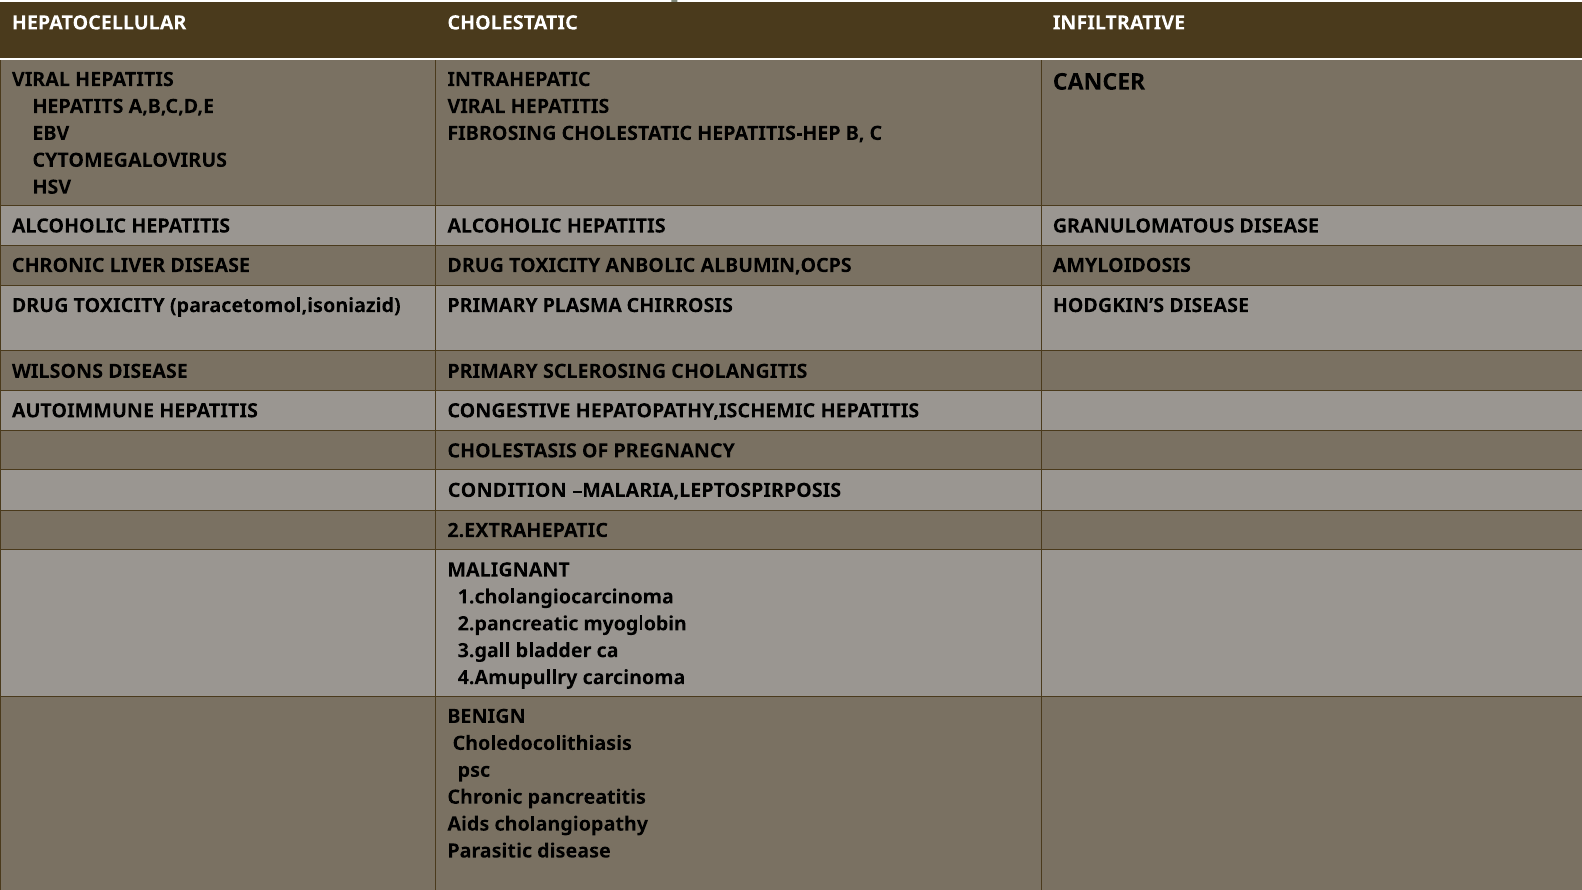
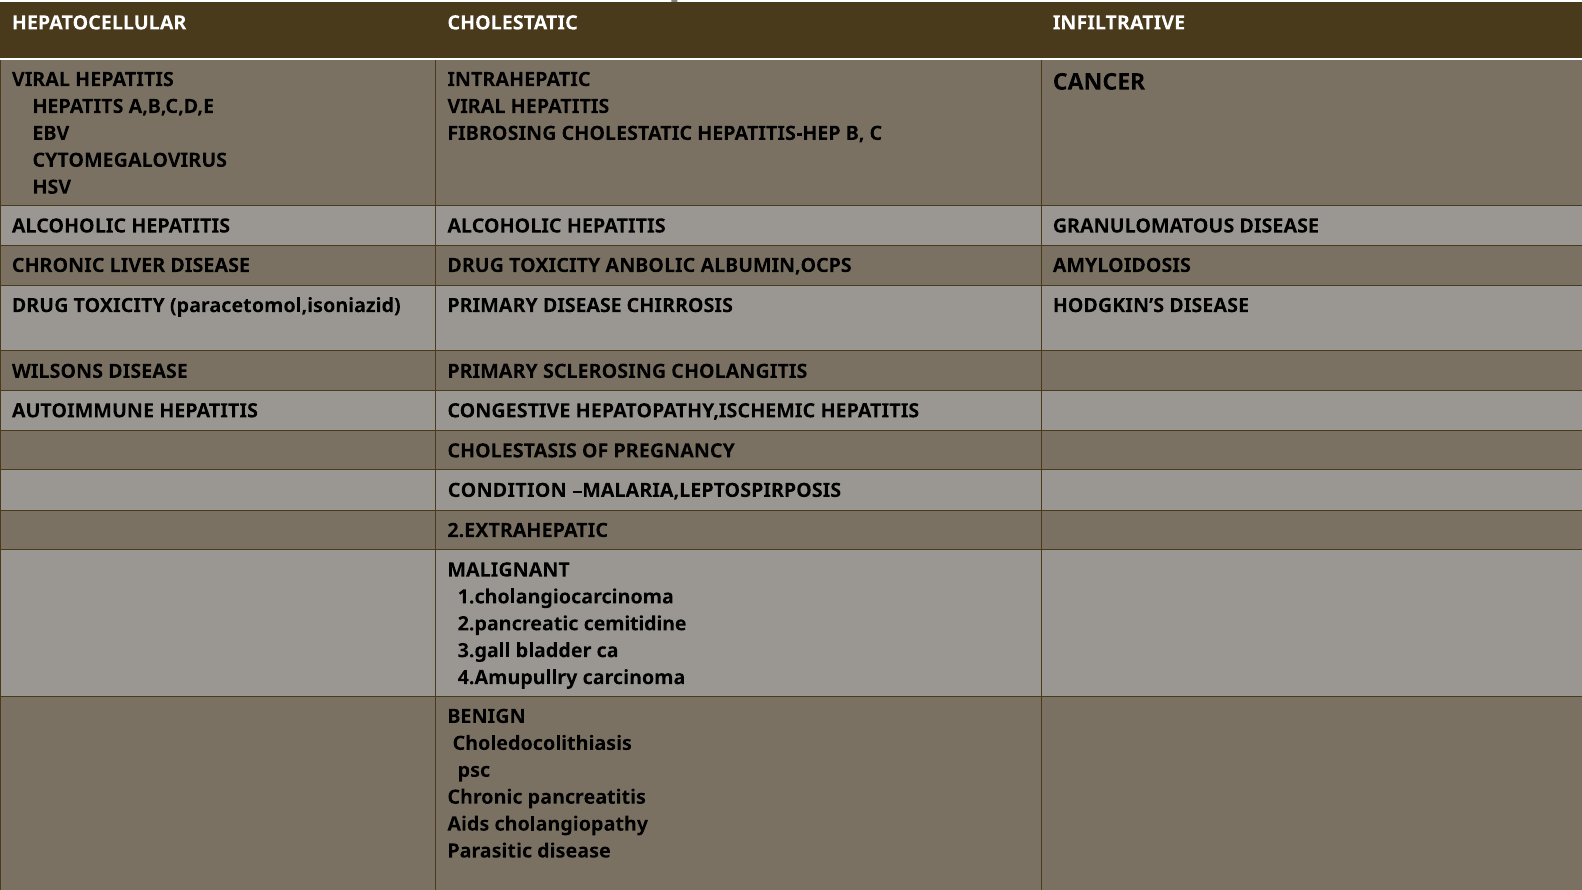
PRIMARY PLASMA: PLASMA -> DISEASE
myoglobin: myoglobin -> cemitidine
